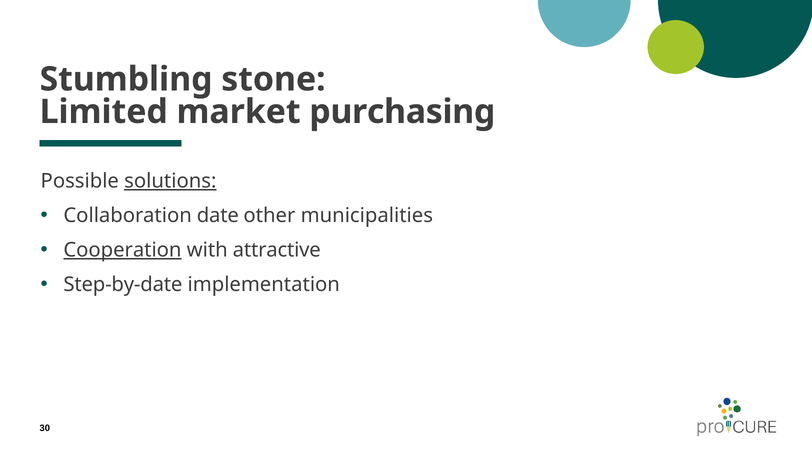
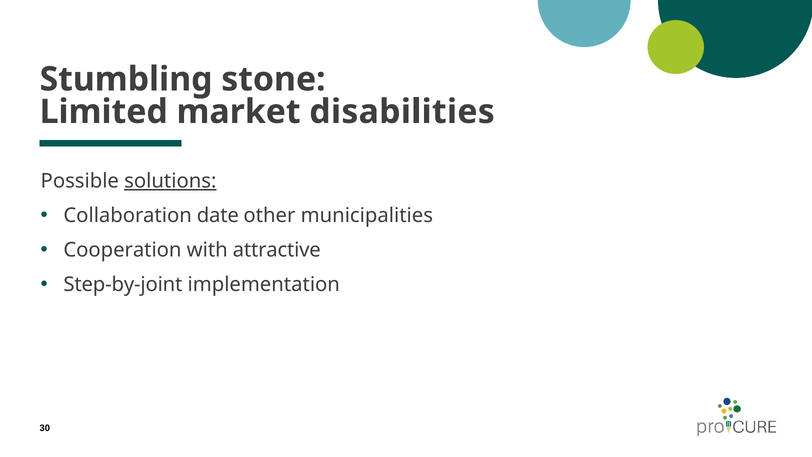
purchasing: purchasing -> disabilities
Cooperation underline: present -> none
Step-by-date: Step-by-date -> Step-by-joint
